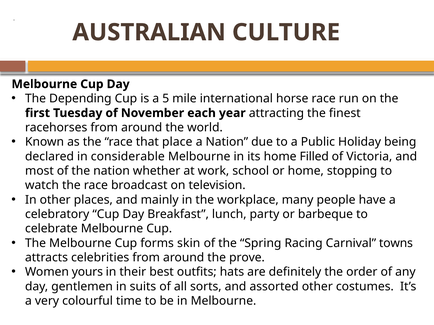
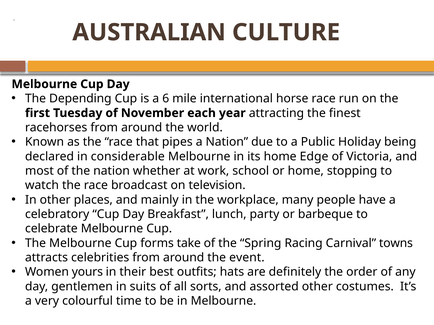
5: 5 -> 6
place: place -> pipes
Filled: Filled -> Edge
skin: skin -> take
prove: prove -> event
